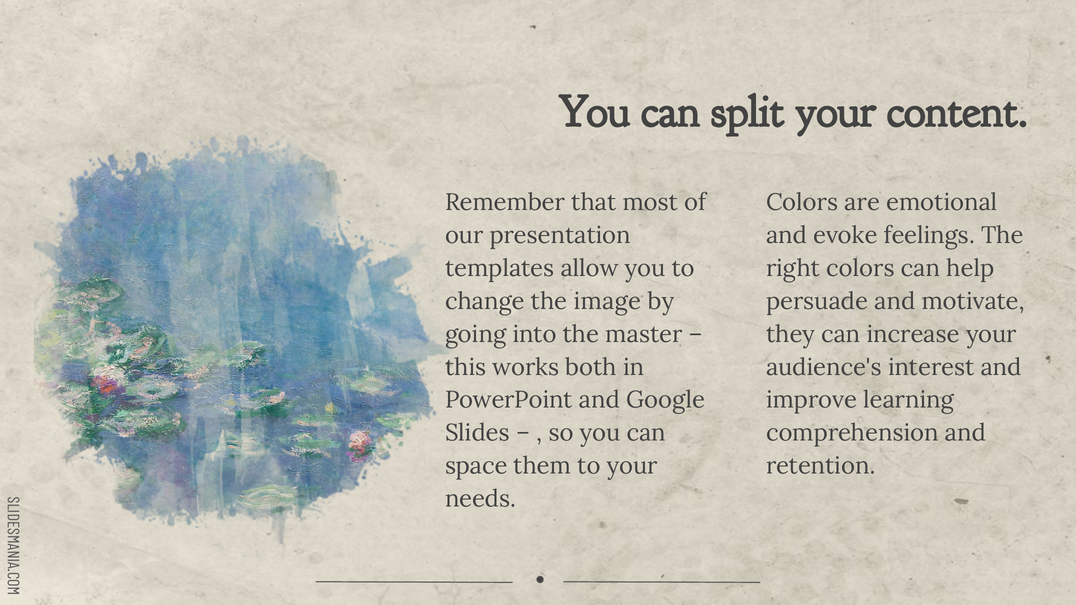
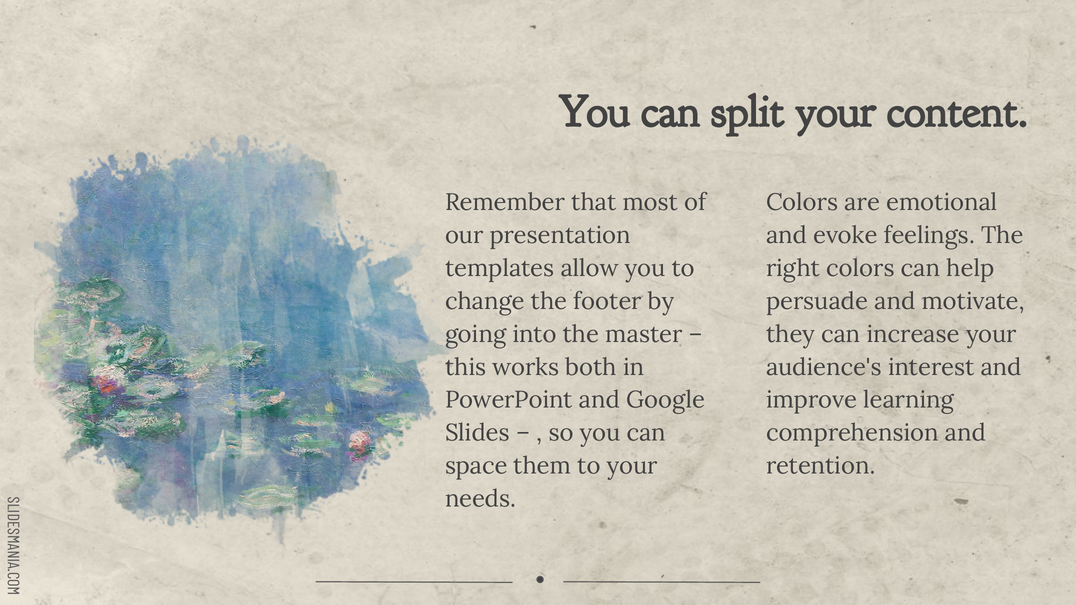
image: image -> footer
